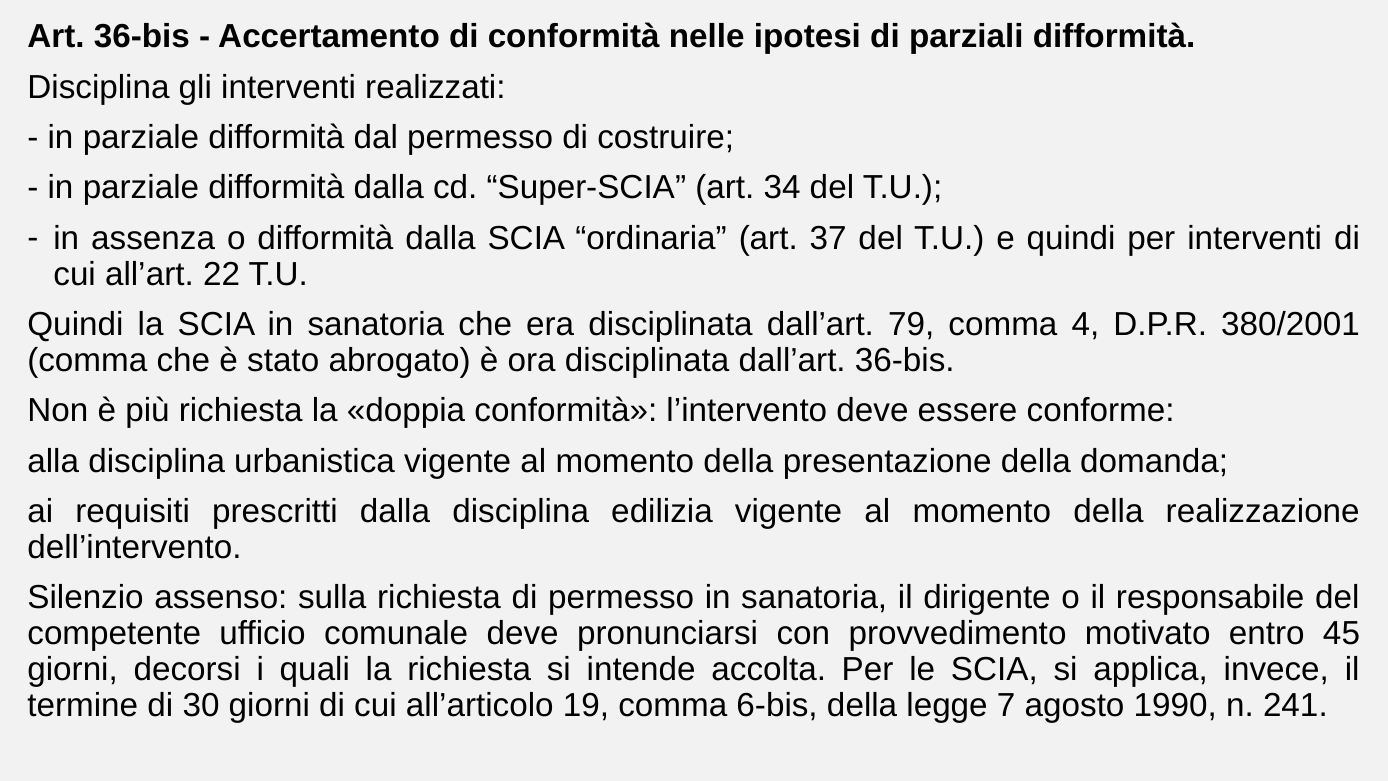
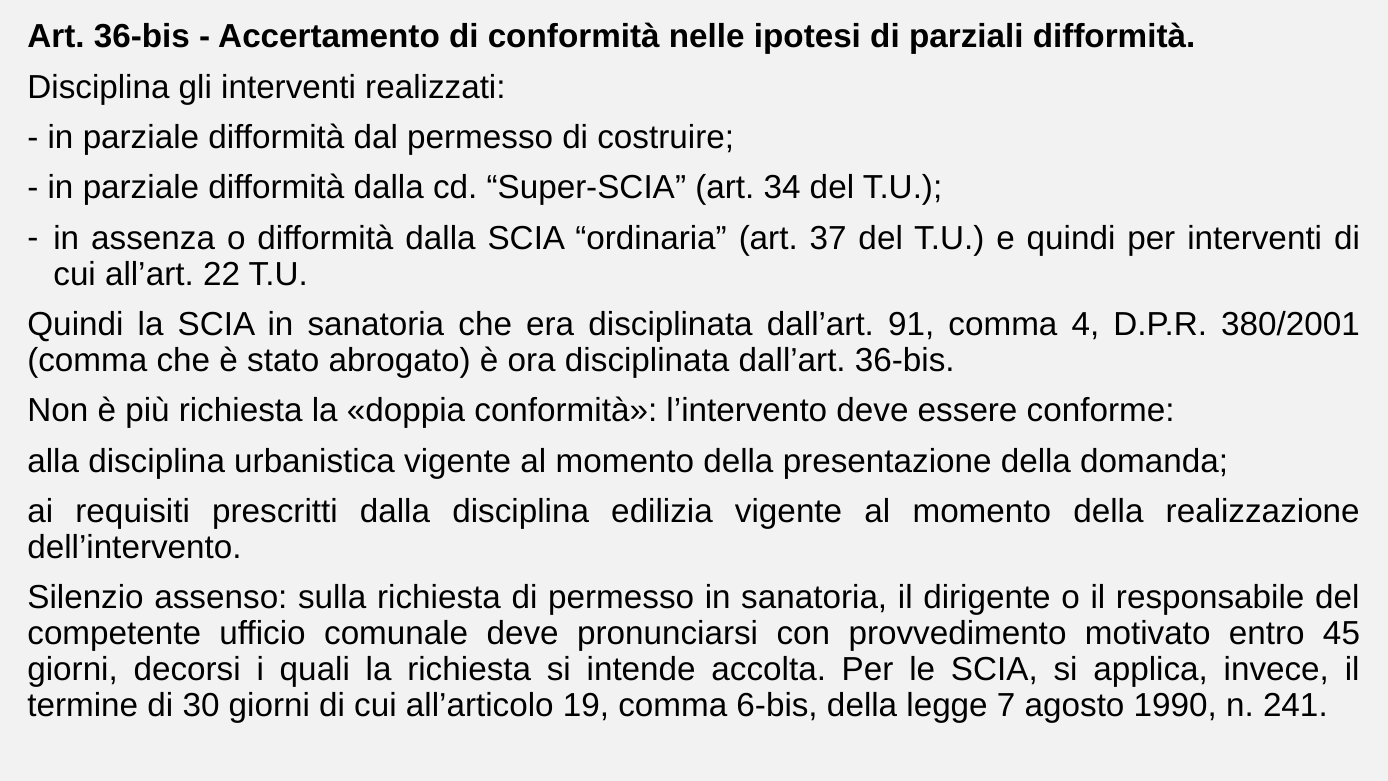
79: 79 -> 91
